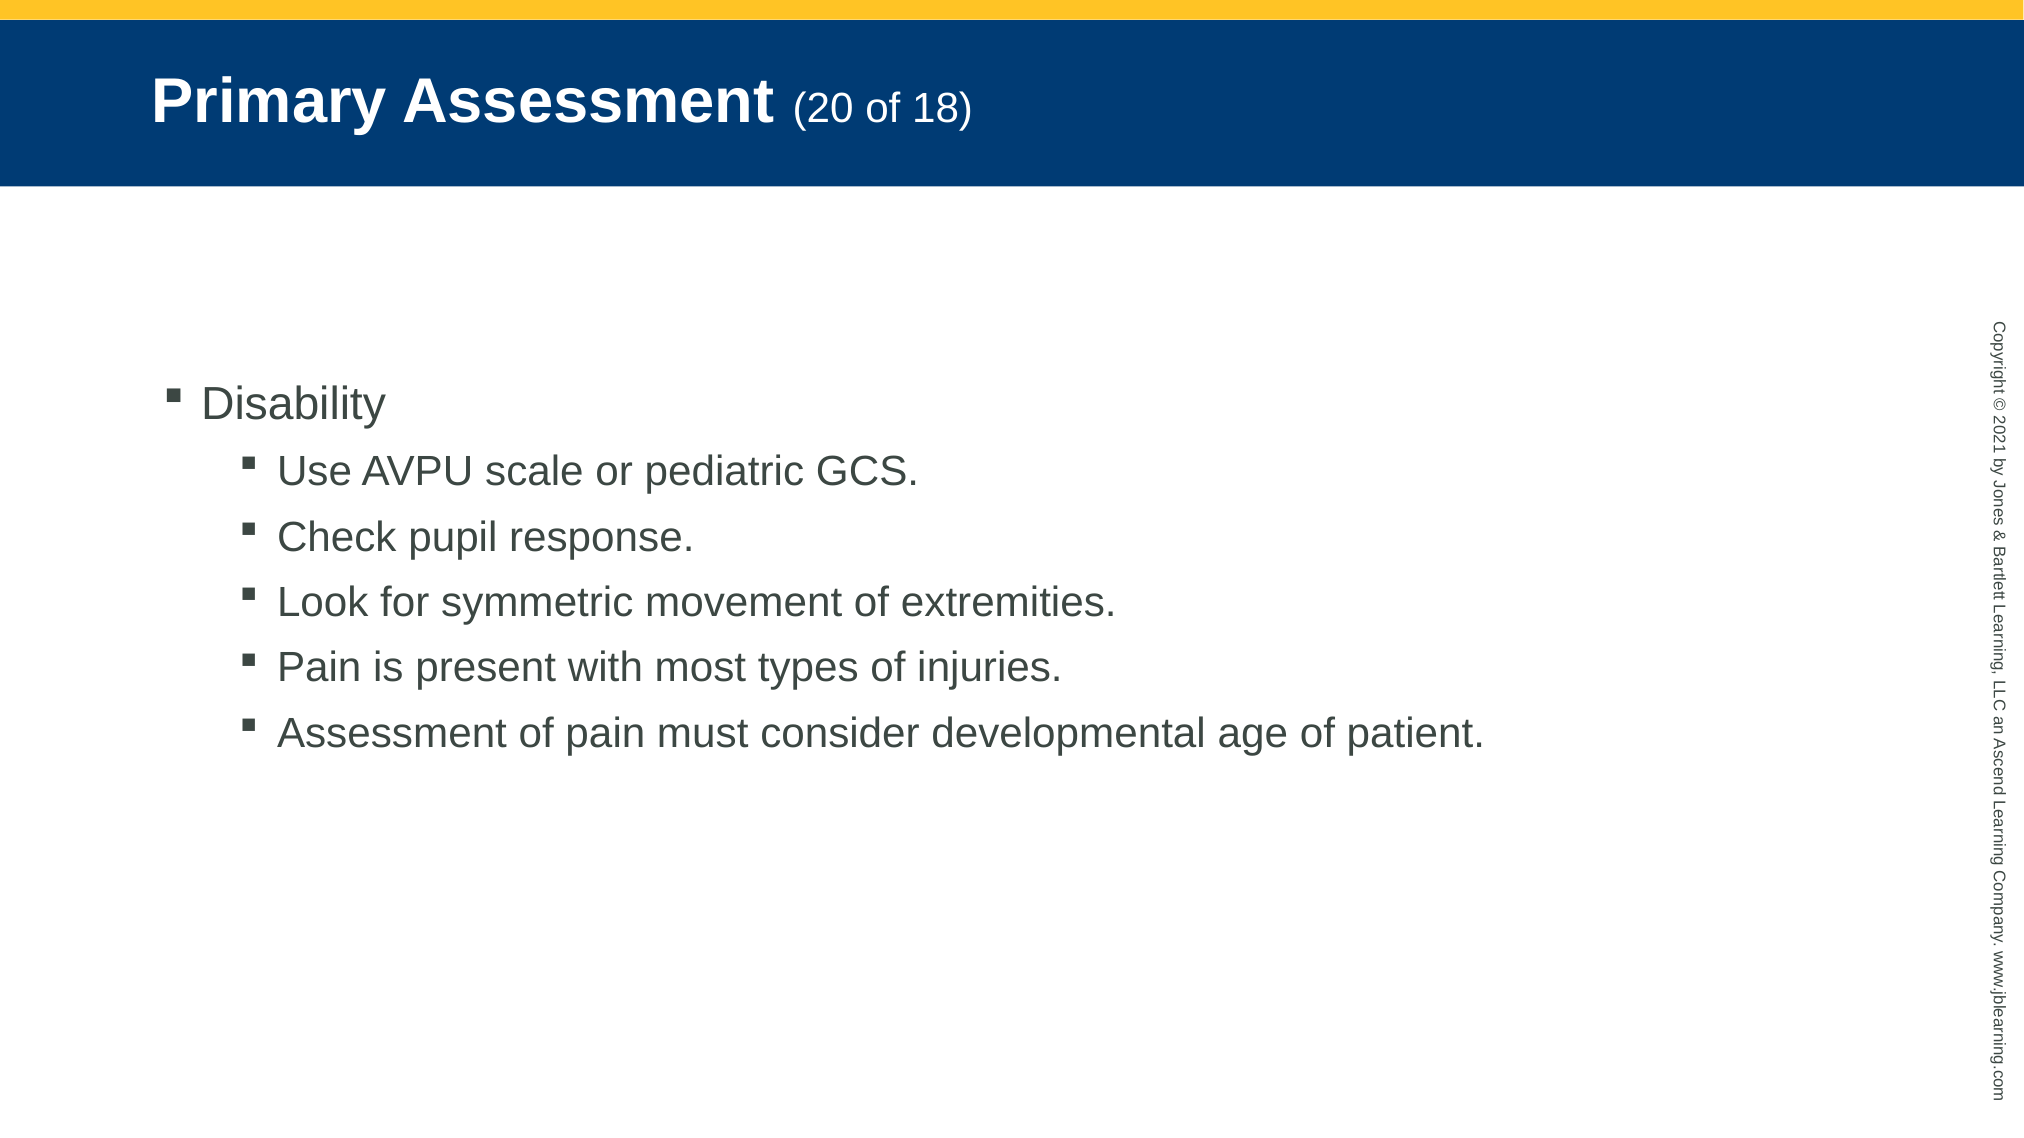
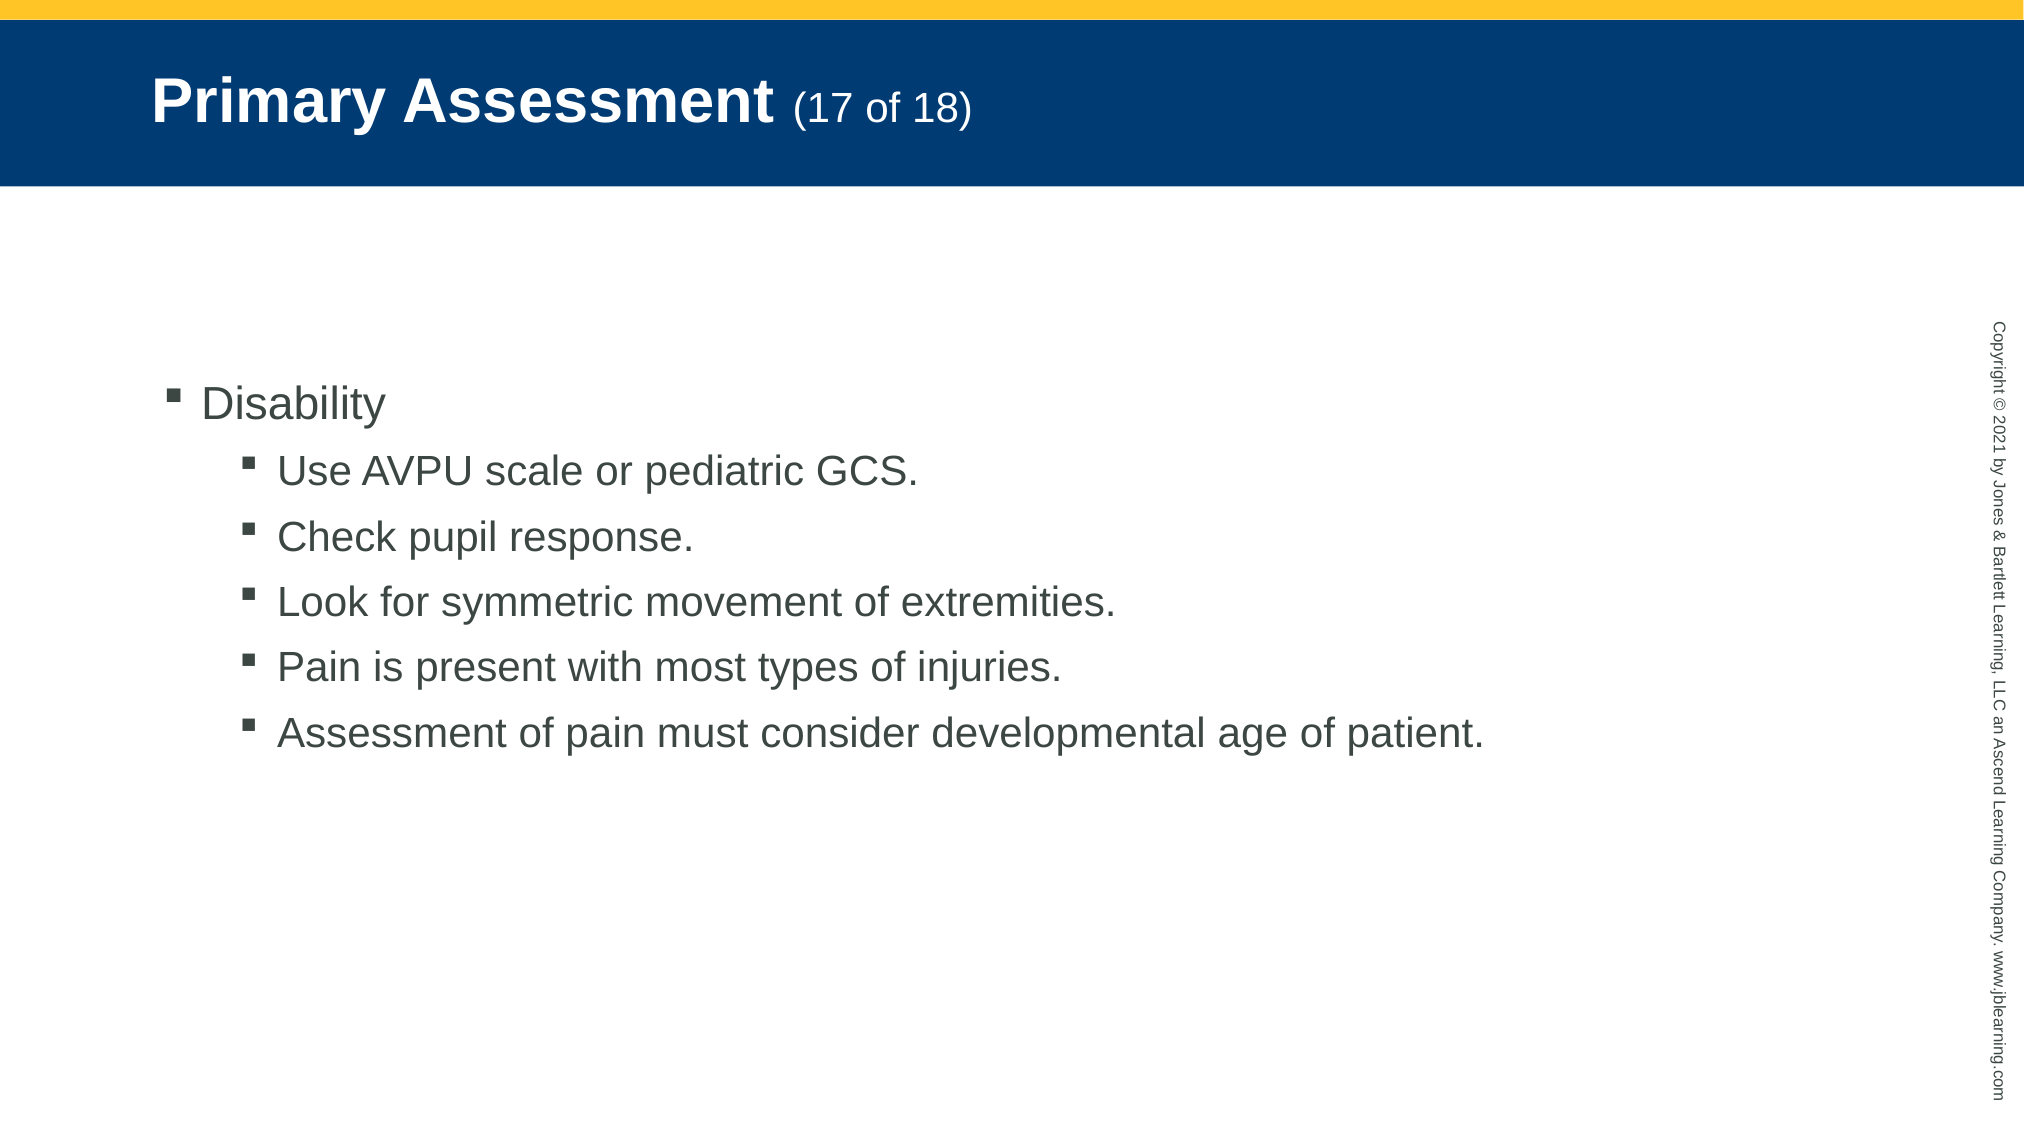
20: 20 -> 17
